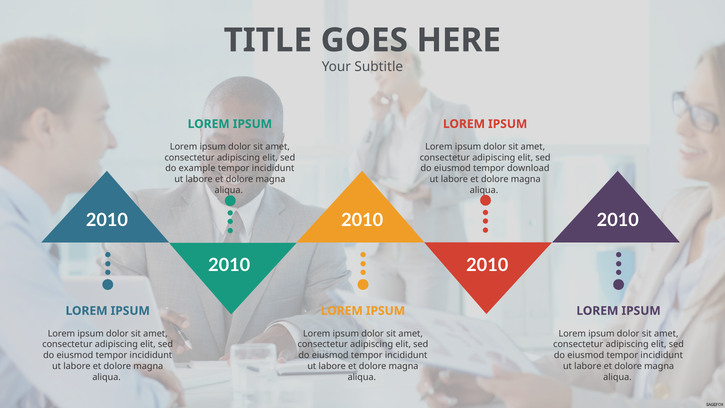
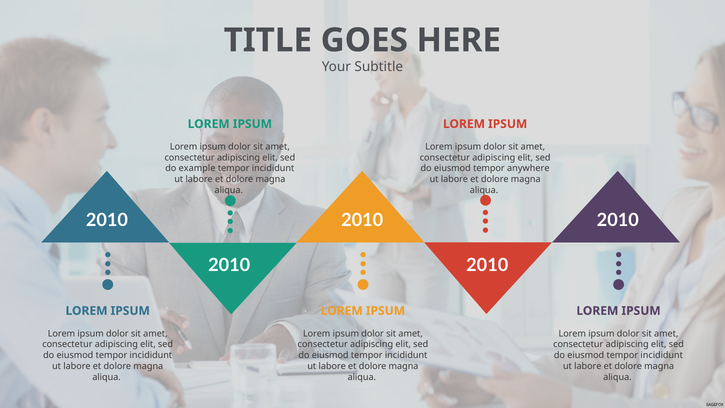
download: download -> anywhere
